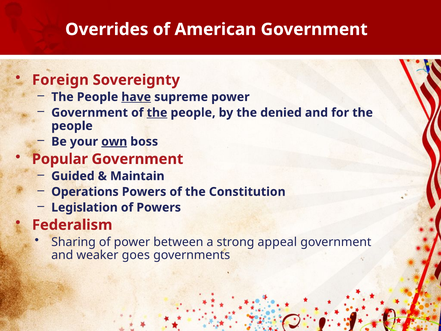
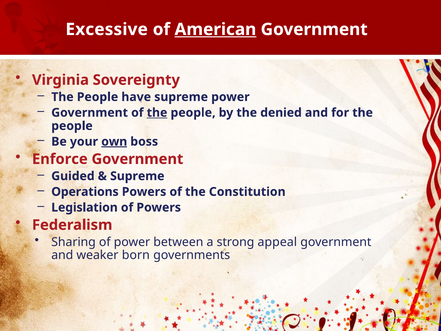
Overrides: Overrides -> Excessive
American underline: none -> present
Foreign: Foreign -> Virginia
have underline: present -> none
Popular: Popular -> Enforce
Maintain at (137, 176): Maintain -> Supreme
goes: goes -> born
